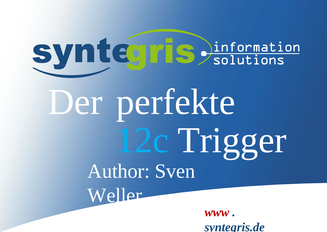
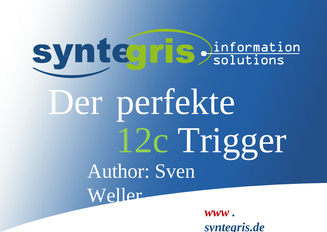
12c colour: light blue -> light green
